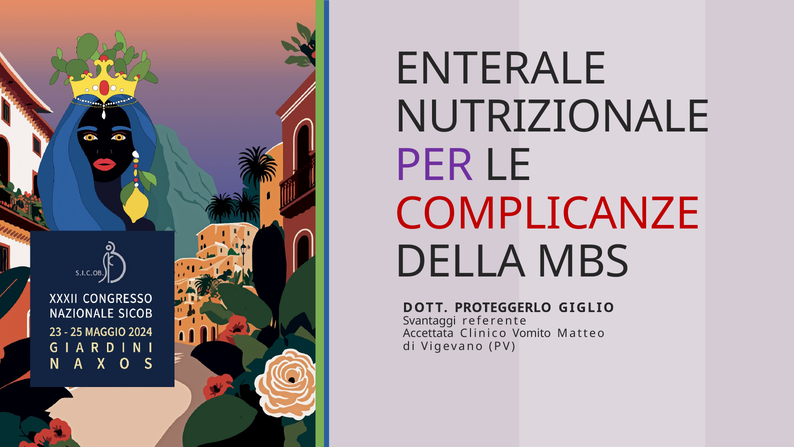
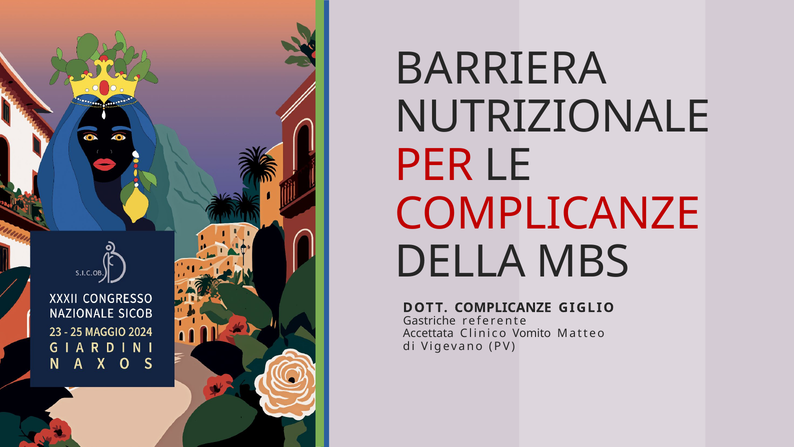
ENTERALE: ENTERALE -> BARRIERA
PER colour: purple -> red
DOTT PROTEGGERLO: PROTEGGERLO -> COMPLICANZE
Svantaggi: Svantaggi -> Gastriche
